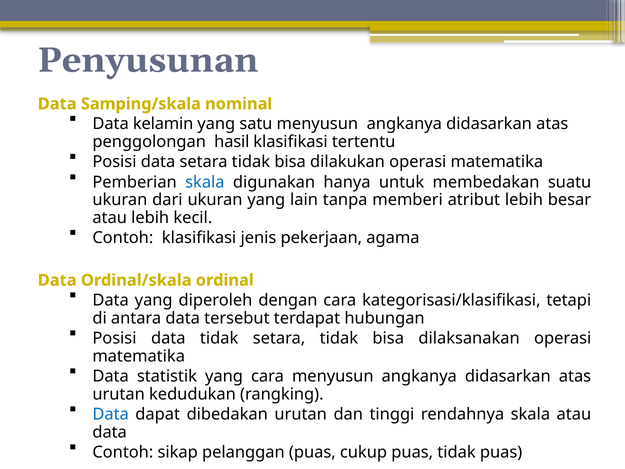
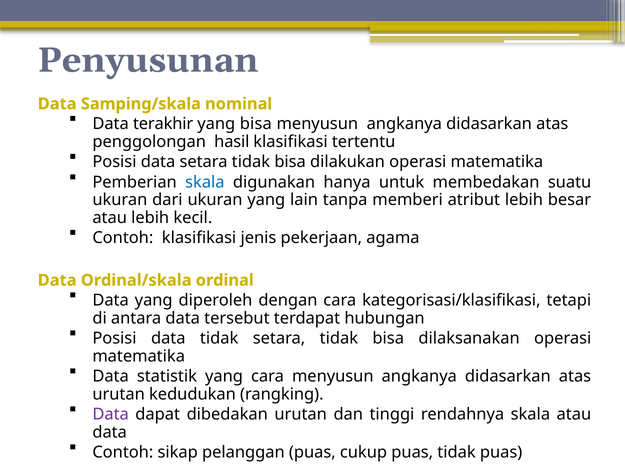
kelamin: kelamin -> terakhir
yang satu: satu -> bisa
Data at (111, 414) colour: blue -> purple
